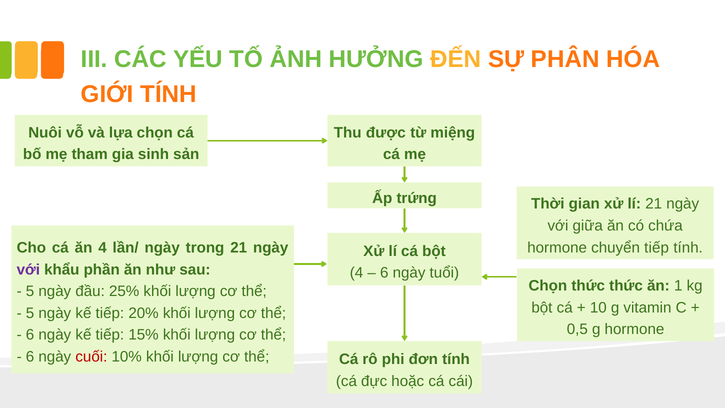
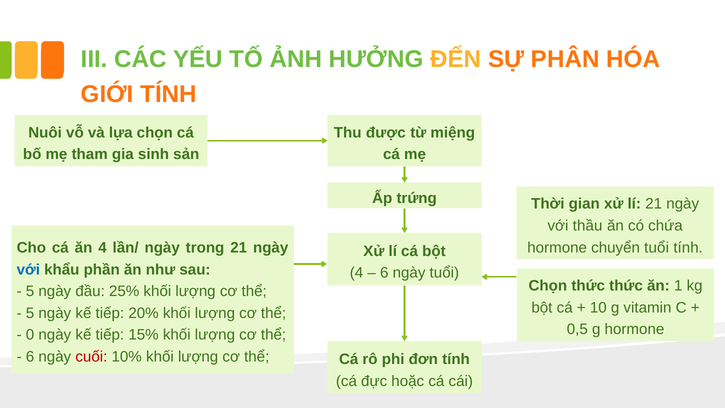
giữa: giữa -> thầu
chuyển tiếp: tiếp -> tuổi
với at (28, 270) colour: purple -> blue
6 at (30, 335): 6 -> 0
